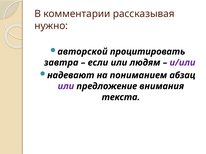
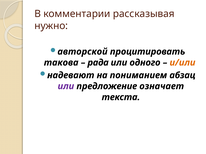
завтра: завтра -> такова
если: если -> рада
людям: людям -> одного
и/или colour: purple -> orange
внимания: внимания -> означает
